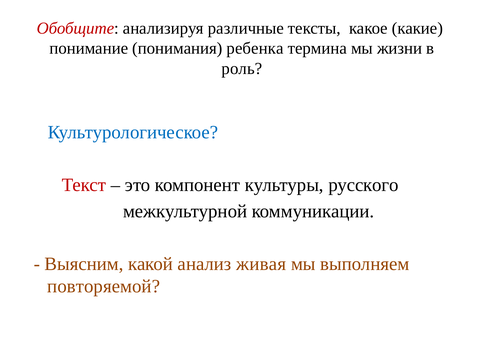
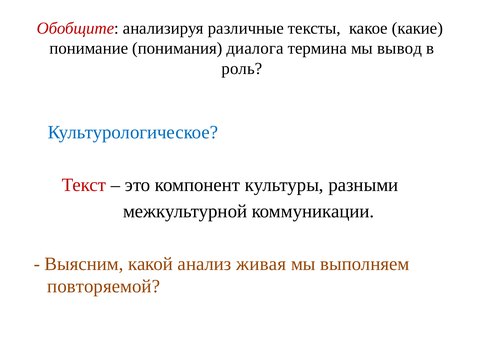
ребенка: ребенка -> диалога
жизни: жизни -> вывод
русского: русского -> разными
